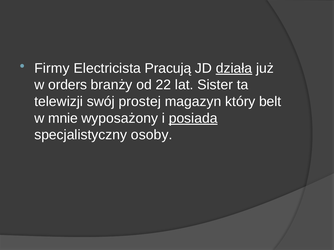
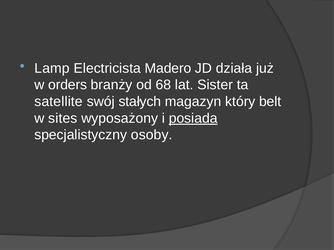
Firmy: Firmy -> Lamp
Pracują: Pracują -> Madero
działa underline: present -> none
22: 22 -> 68
telewizji: telewizji -> satellite
prostej: prostej -> stałych
mnie: mnie -> sites
